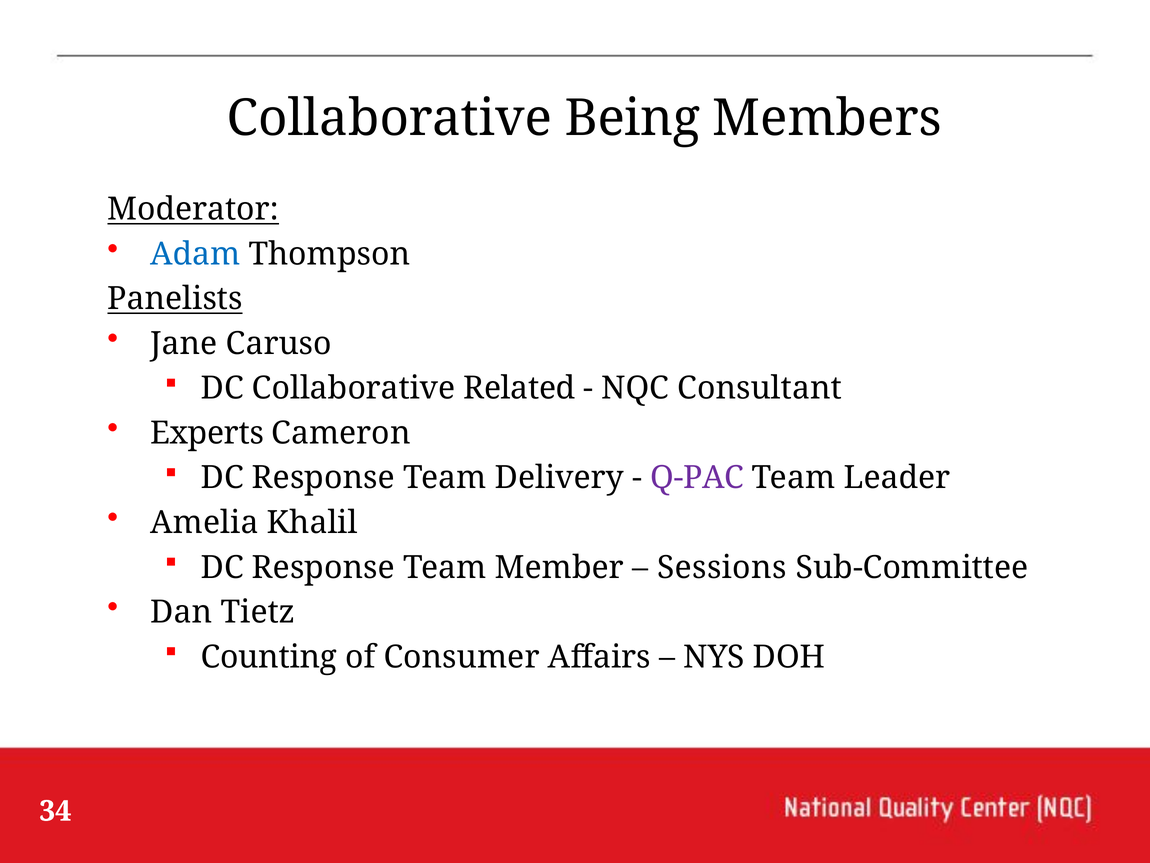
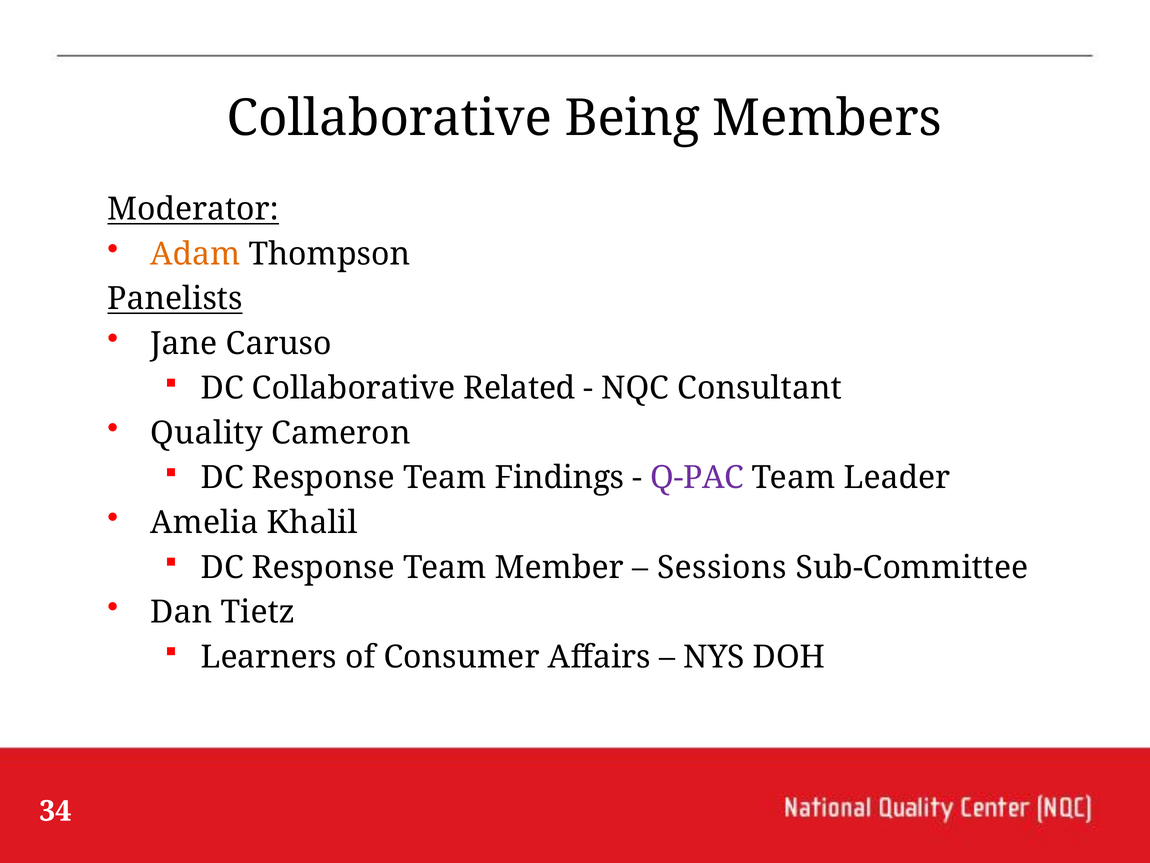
Adam colour: blue -> orange
Experts: Experts -> Quality
Delivery: Delivery -> Findings
Counting: Counting -> Learners
